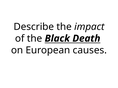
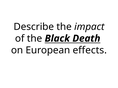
causes: causes -> effects
